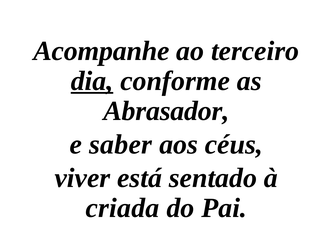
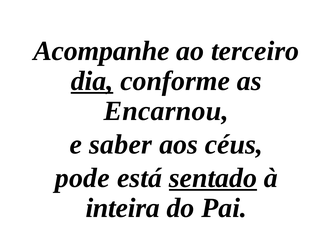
Abrasador: Abrasador -> Encarnou
viver: viver -> pode
sentado underline: none -> present
criada: criada -> inteira
